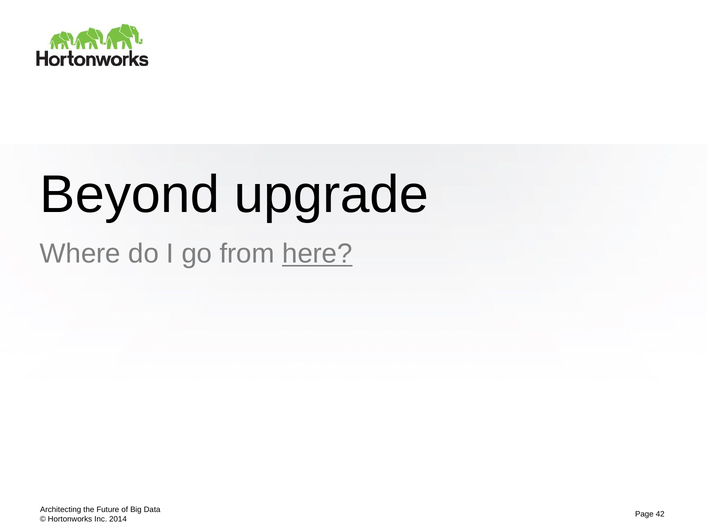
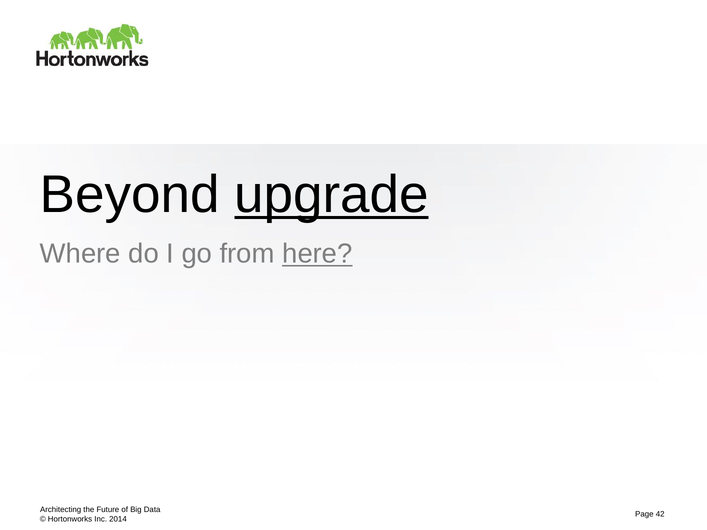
upgrade underline: none -> present
